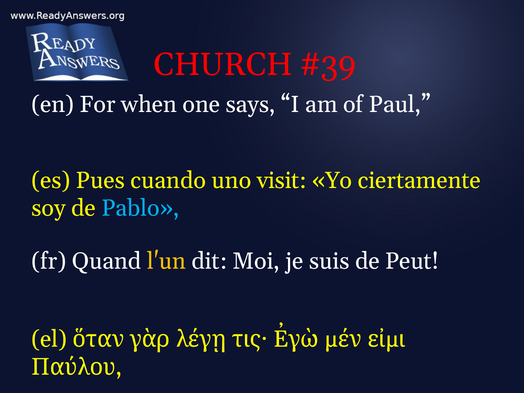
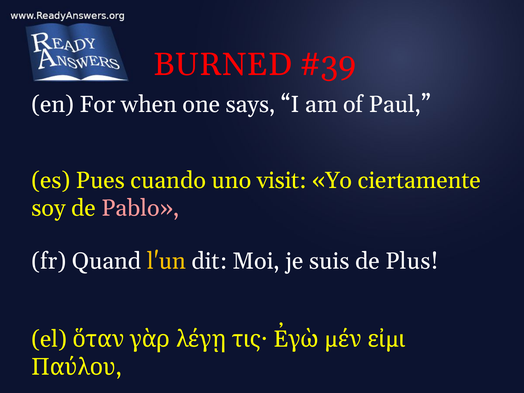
CHURCH: CHURCH -> BURNED
Pablo colour: light blue -> pink
Peut: Peut -> Plus
